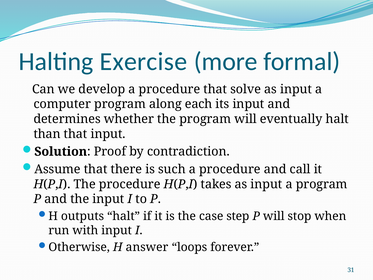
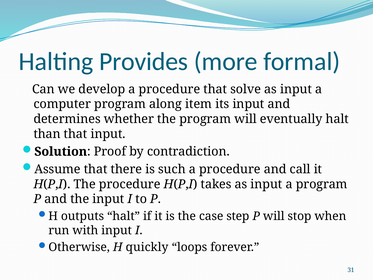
Exercise: Exercise -> Provides
each: each -> item
answer: answer -> quickly
